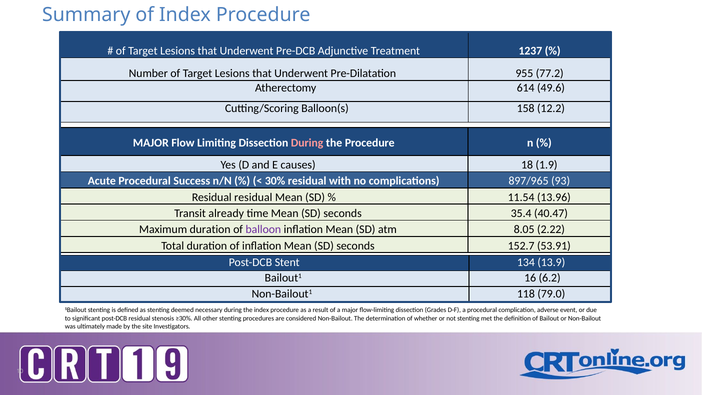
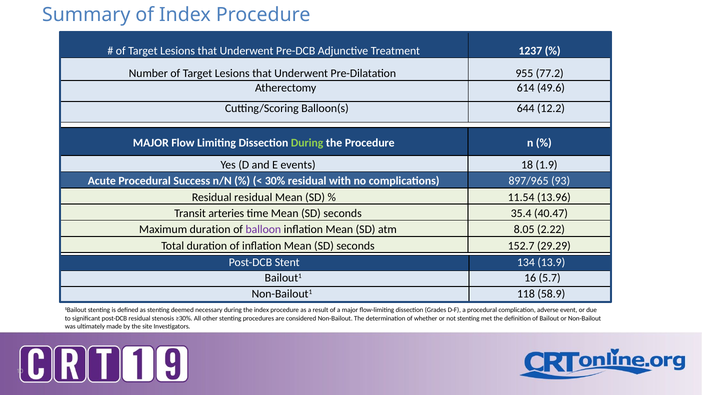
158: 158 -> 644
During at (307, 143) colour: pink -> light green
causes: causes -> events
already: already -> arteries
53.91: 53.91 -> 29.29
6.2: 6.2 -> 5.7
79.0: 79.0 -> 58.9
